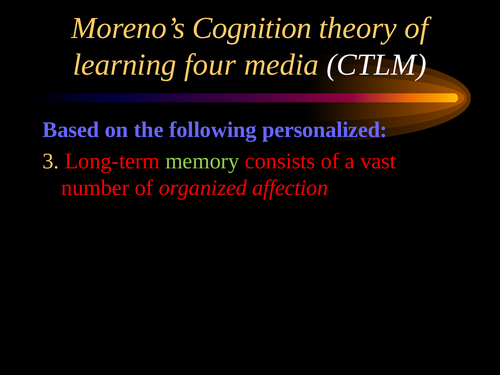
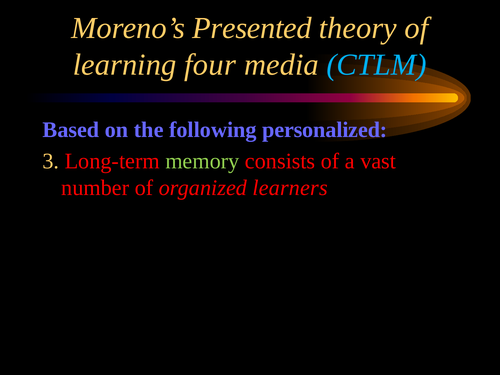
Cognition: Cognition -> Presented
CTLM colour: white -> light blue
affection: affection -> learners
